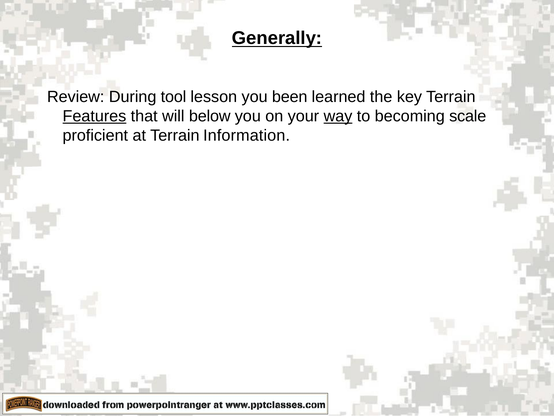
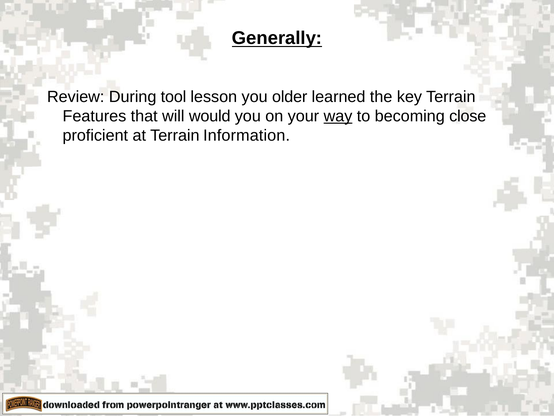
been: been -> older
Features underline: present -> none
below: below -> would
scale: scale -> close
